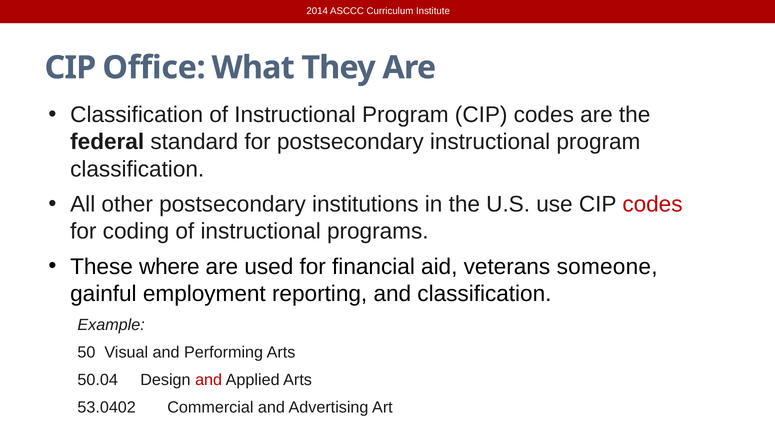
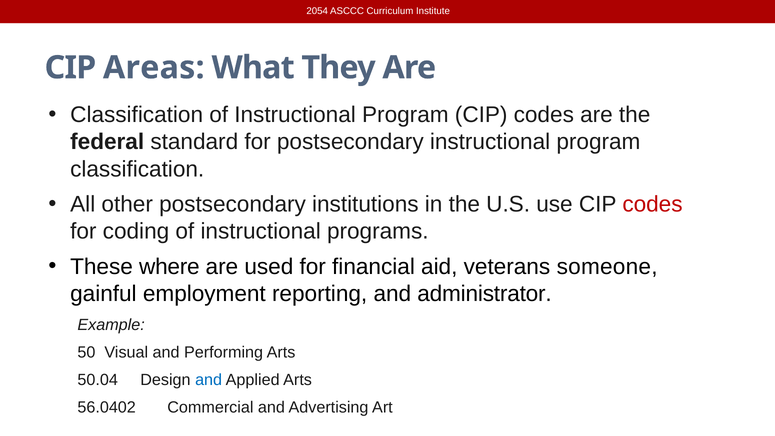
2014: 2014 -> 2054
Office: Office -> Areas
and classification: classification -> administrator
and at (209, 380) colour: red -> blue
53.0402: 53.0402 -> 56.0402
